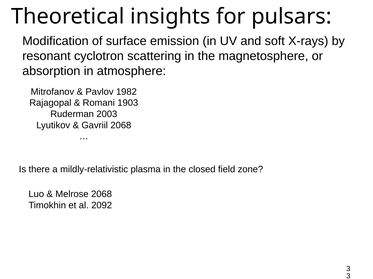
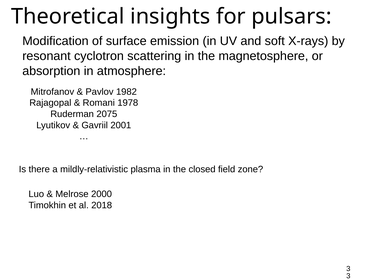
1903: 1903 -> 1978
2003: 2003 -> 2075
Gavriil 2068: 2068 -> 2001
Melrose 2068: 2068 -> 2000
2092: 2092 -> 2018
